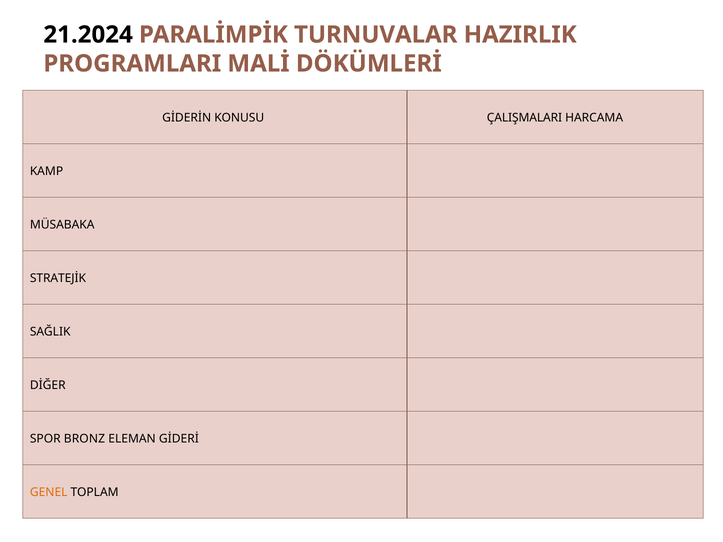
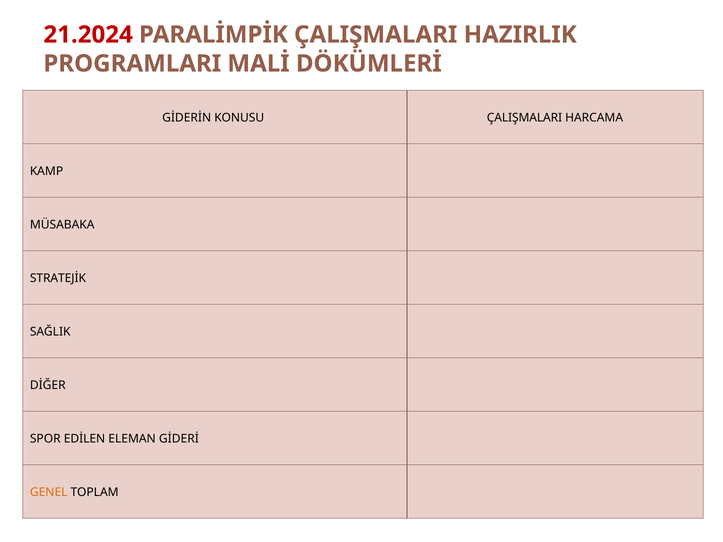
21.2024 colour: black -> red
PARALİMPİK TURNUVALAR: TURNUVALAR -> ÇALIŞMALARI
BRONZ: BRONZ -> EDİLEN
